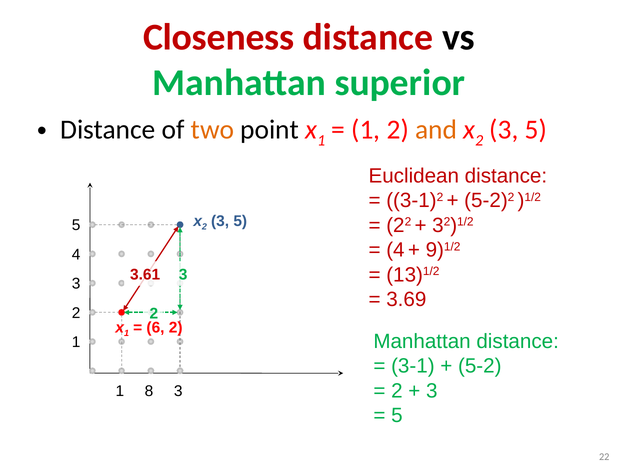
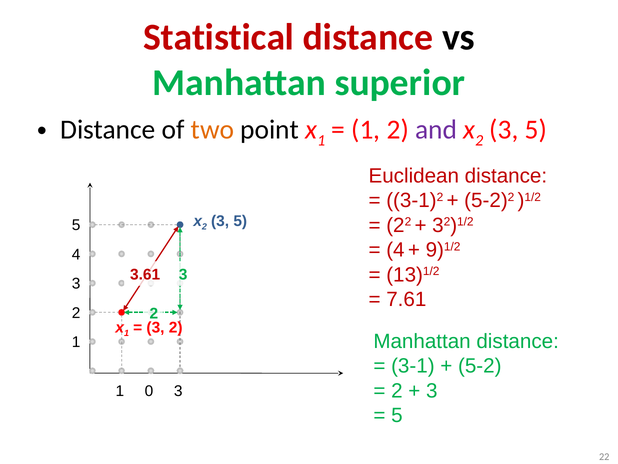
Closeness: Closeness -> Statistical
and colour: orange -> purple
3.69: 3.69 -> 7.61
6 at (156, 327): 6 -> 3
8: 8 -> 0
